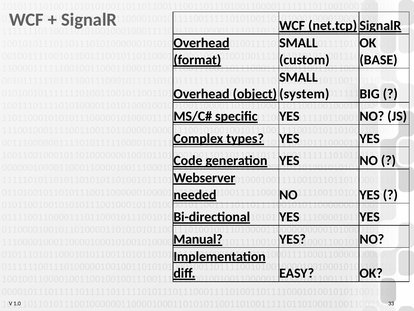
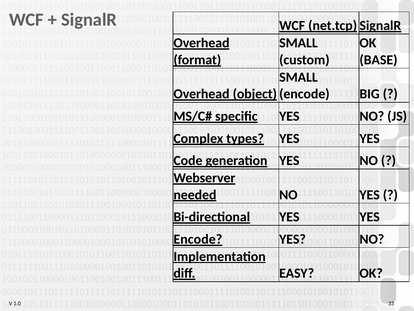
system at (304, 94): system -> encode
Manual at (198, 239): Manual -> Encode
